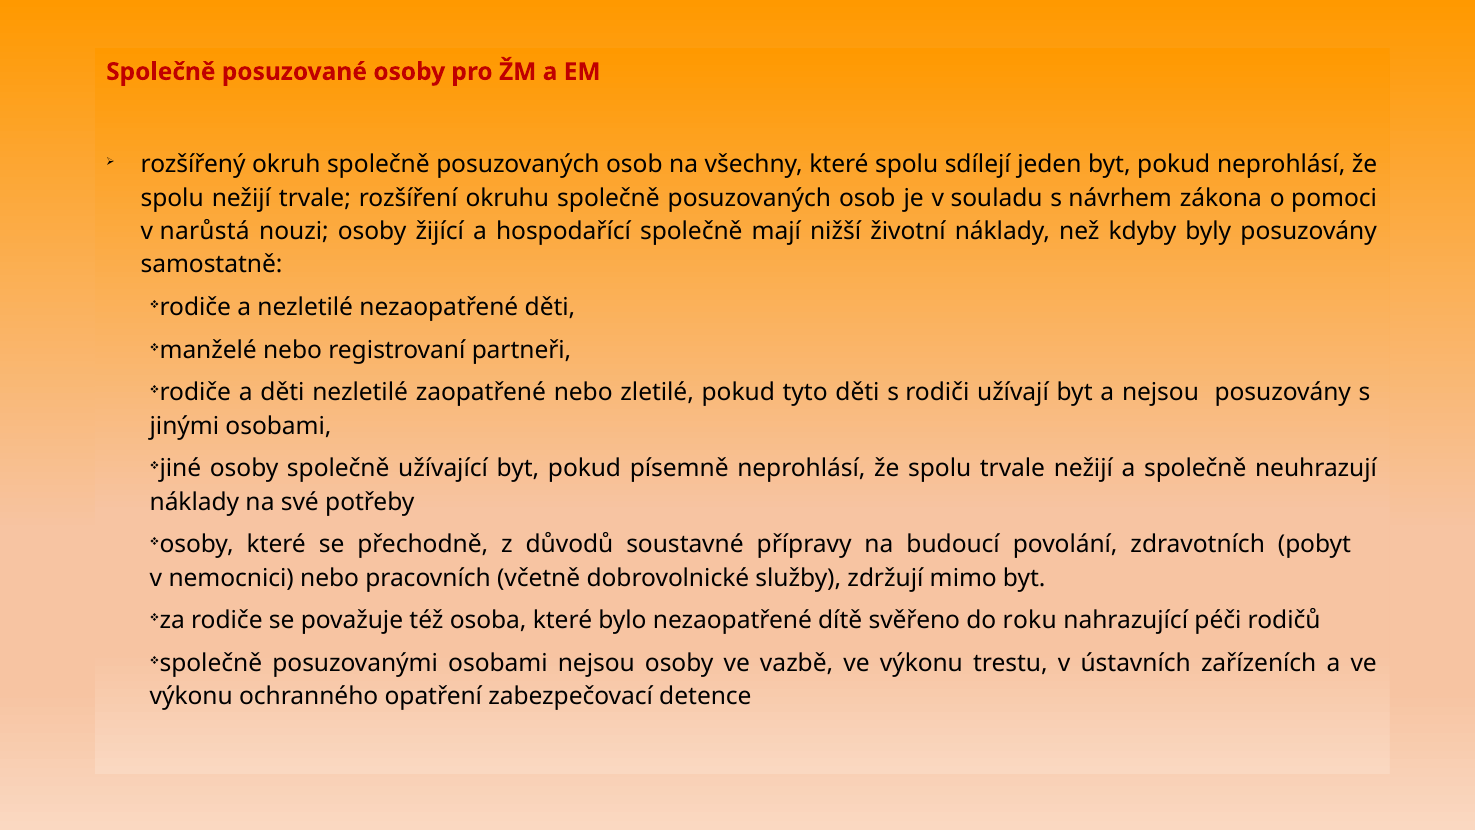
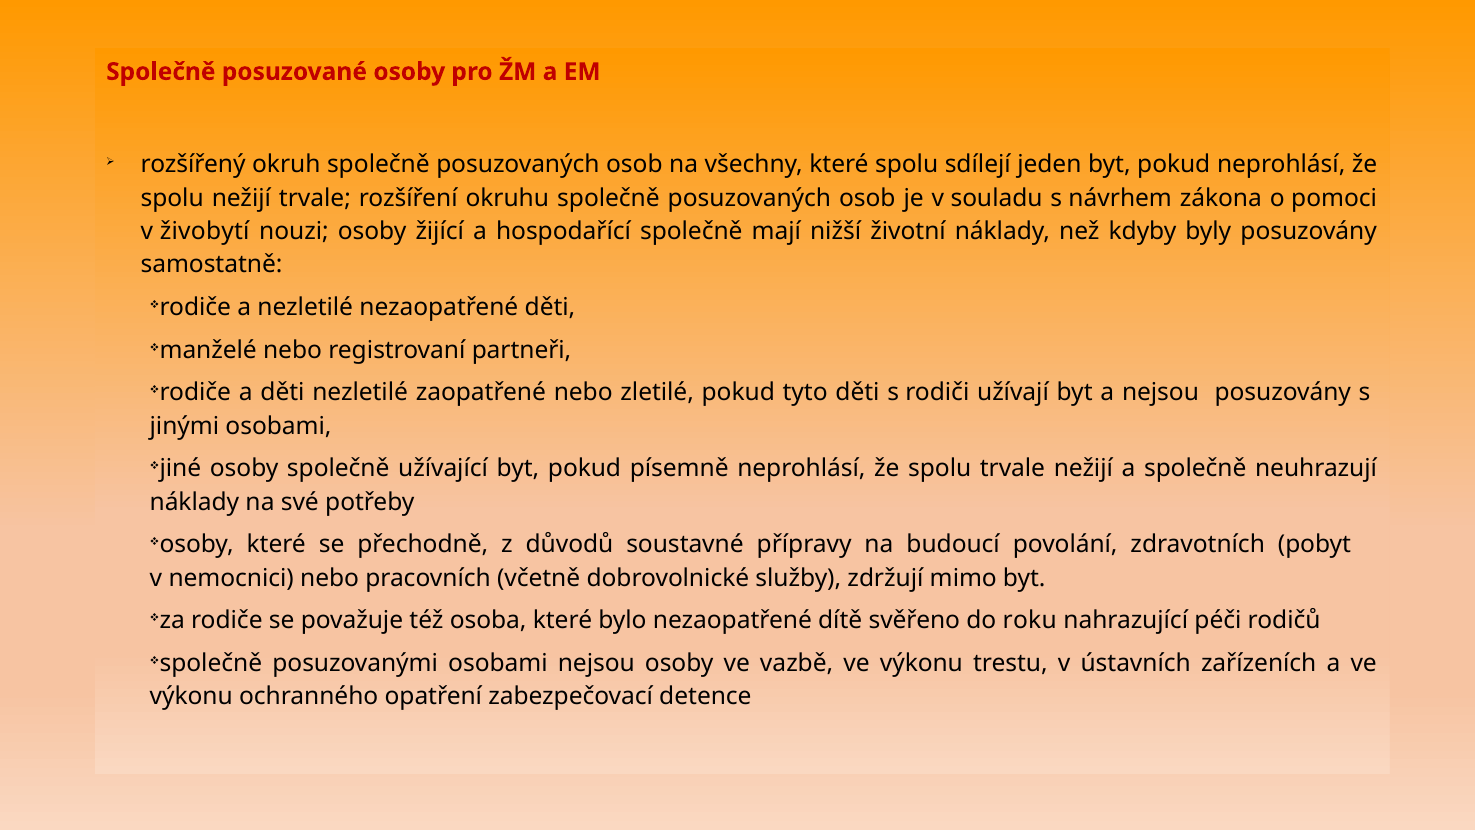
narůstá: narůstá -> živobytí
